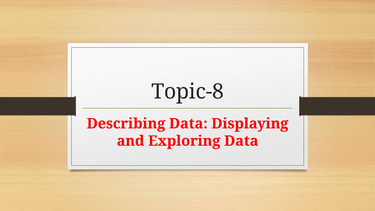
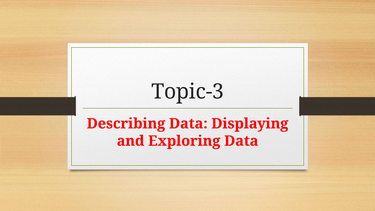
Topic-8: Topic-8 -> Topic-3
